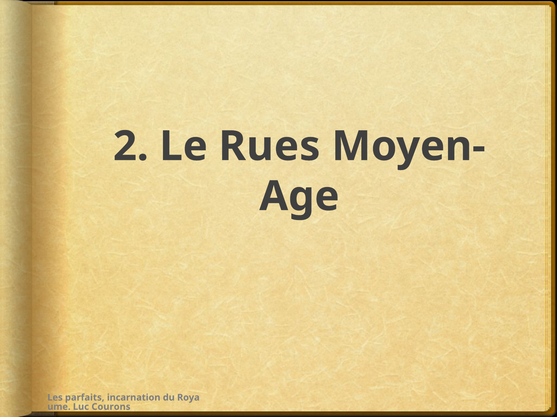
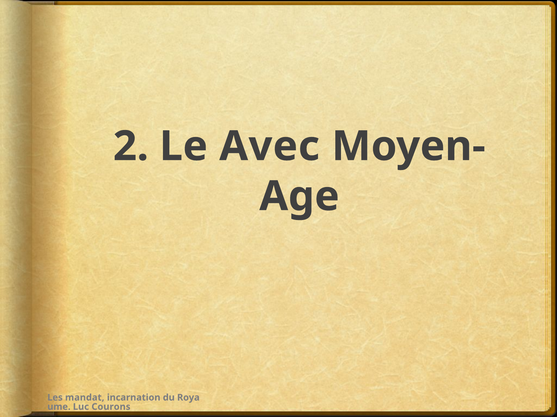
Rues: Rues -> Avec
parfaits: parfaits -> mandat
